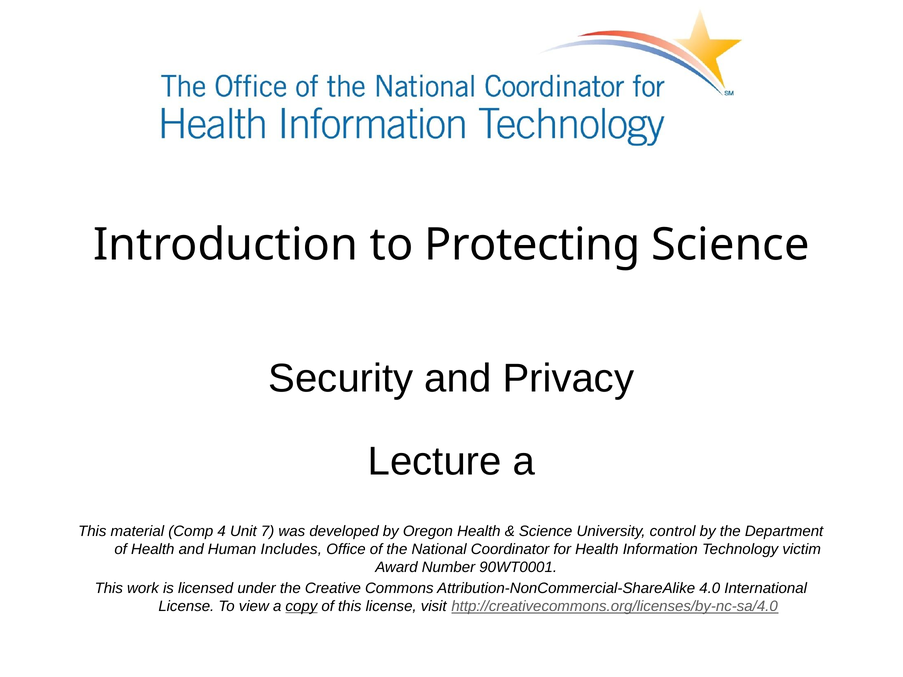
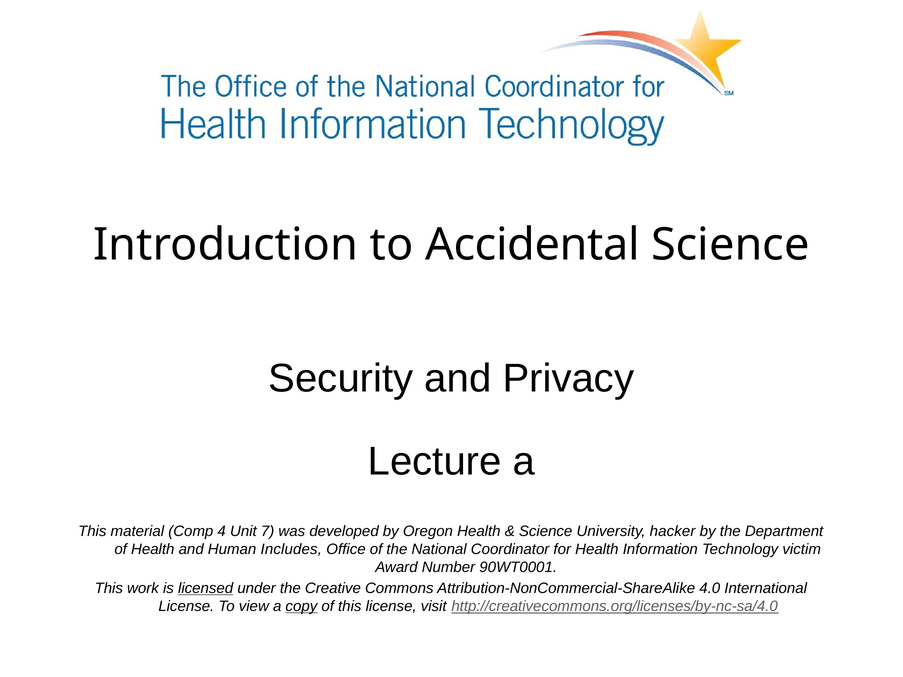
Protecting: Protecting -> Accidental
control: control -> hacker
licensed underline: none -> present
